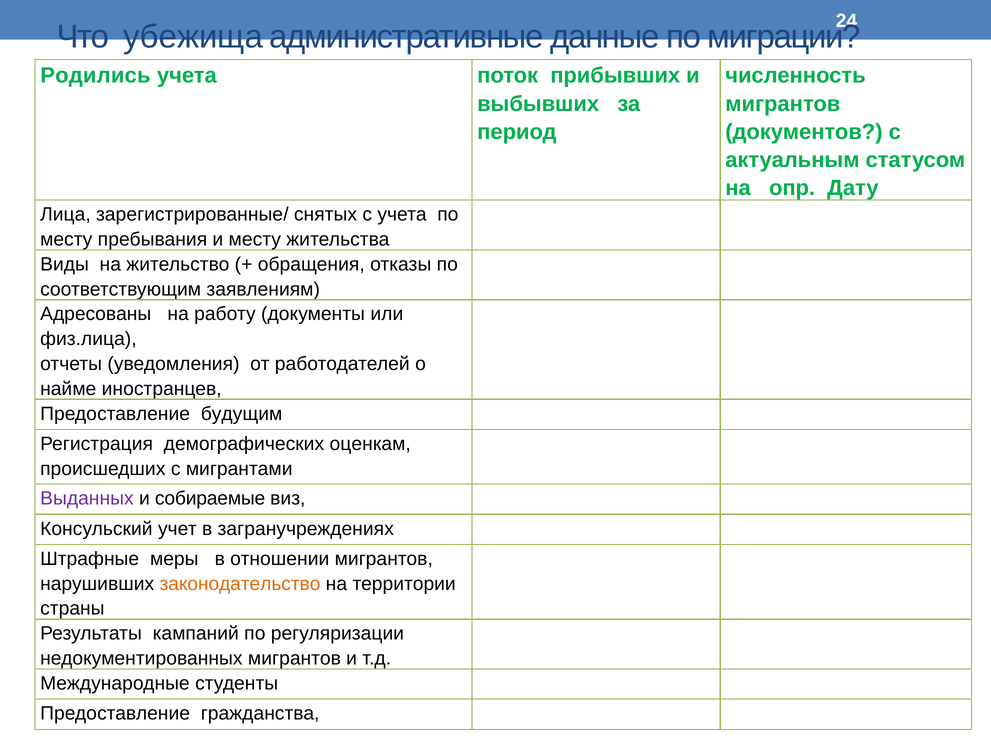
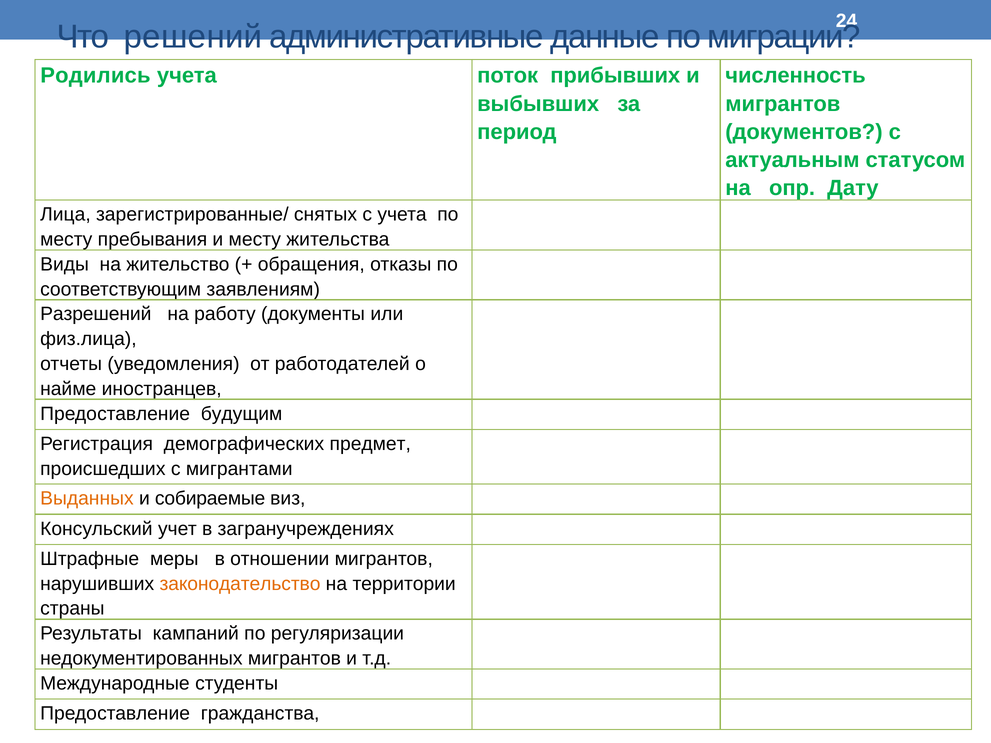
убежища: убежища -> решений
Адресованы: Адресованы -> Разрешений
оценкам: оценкам -> предмет
Выданных colour: purple -> orange
